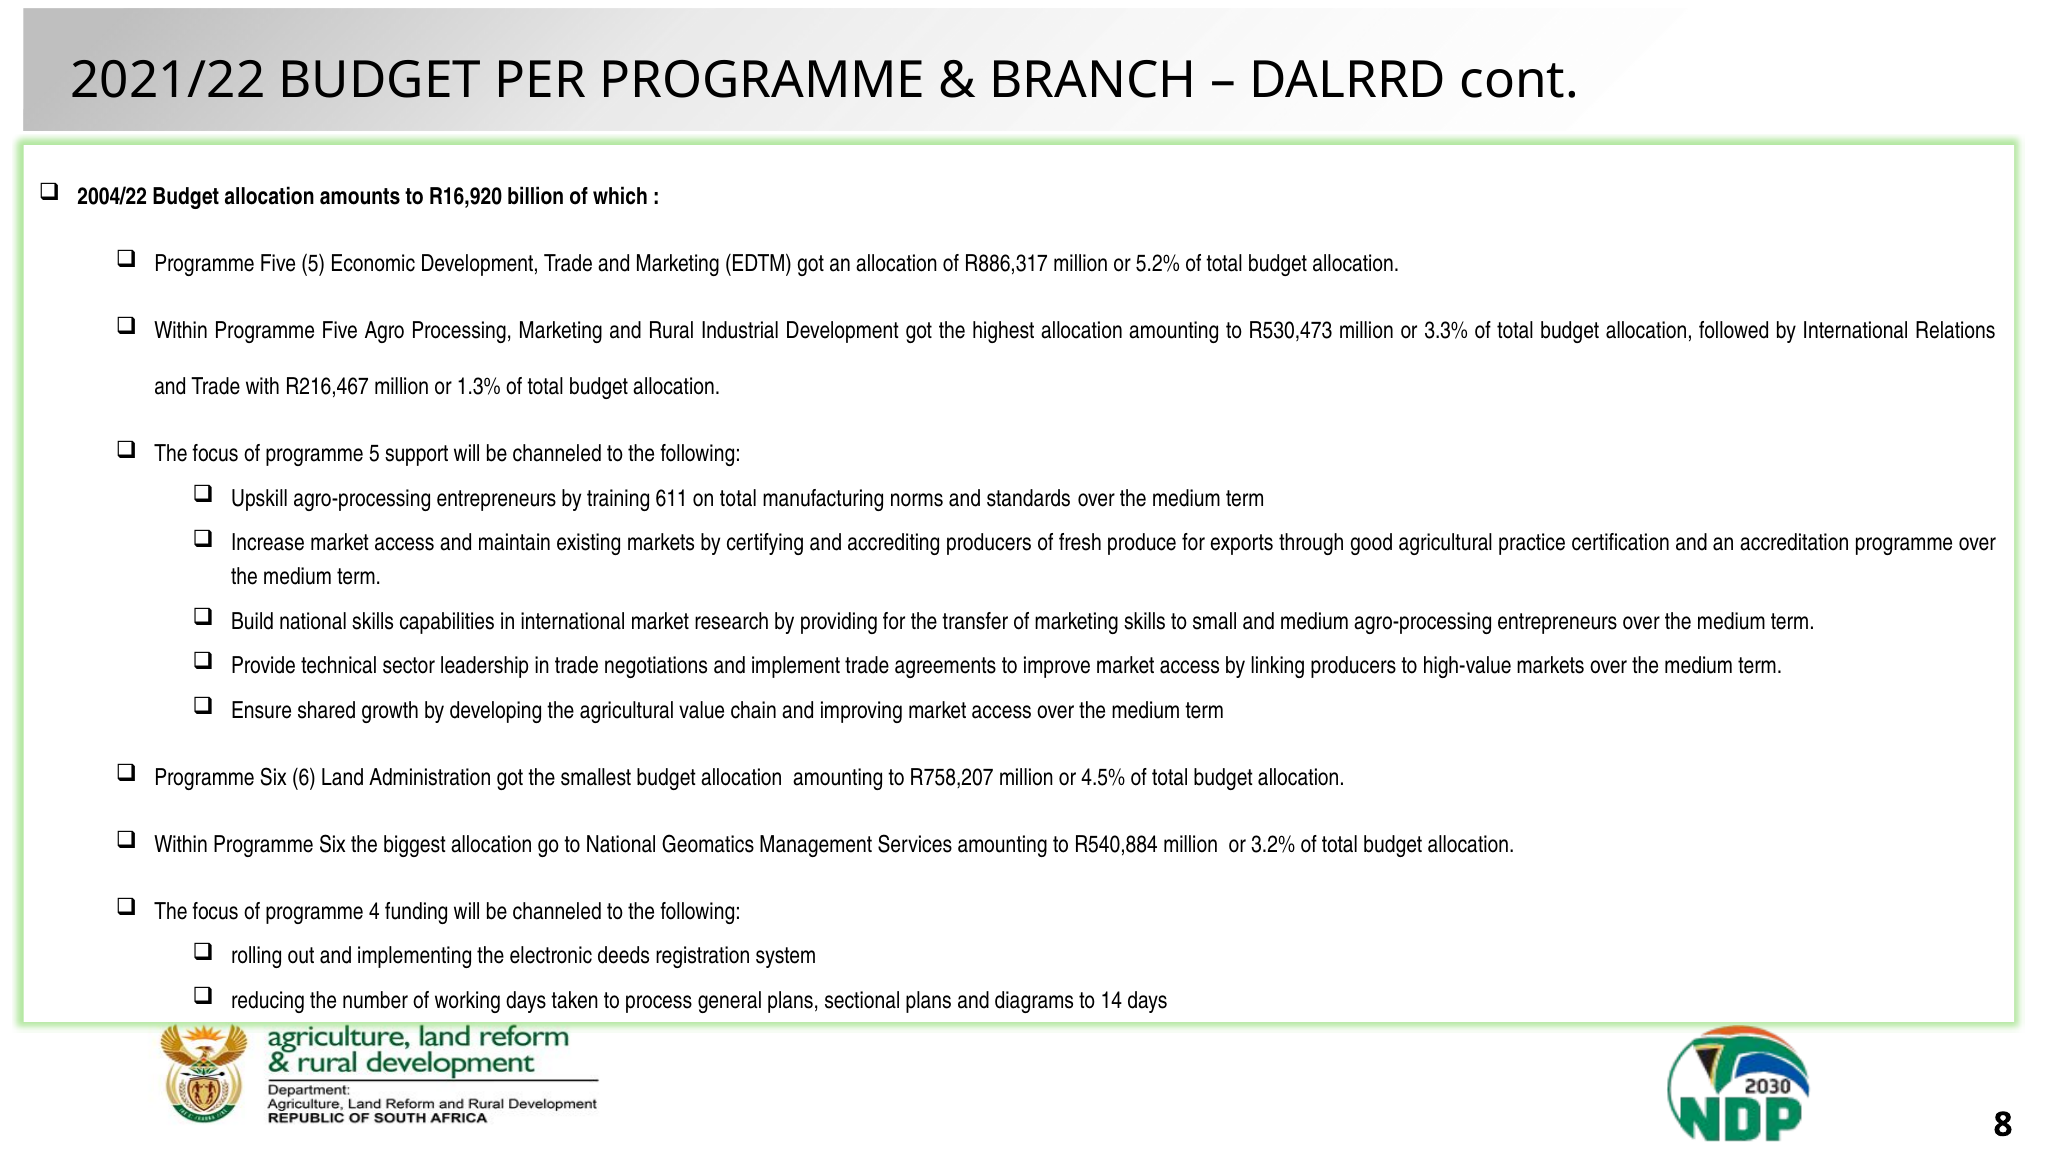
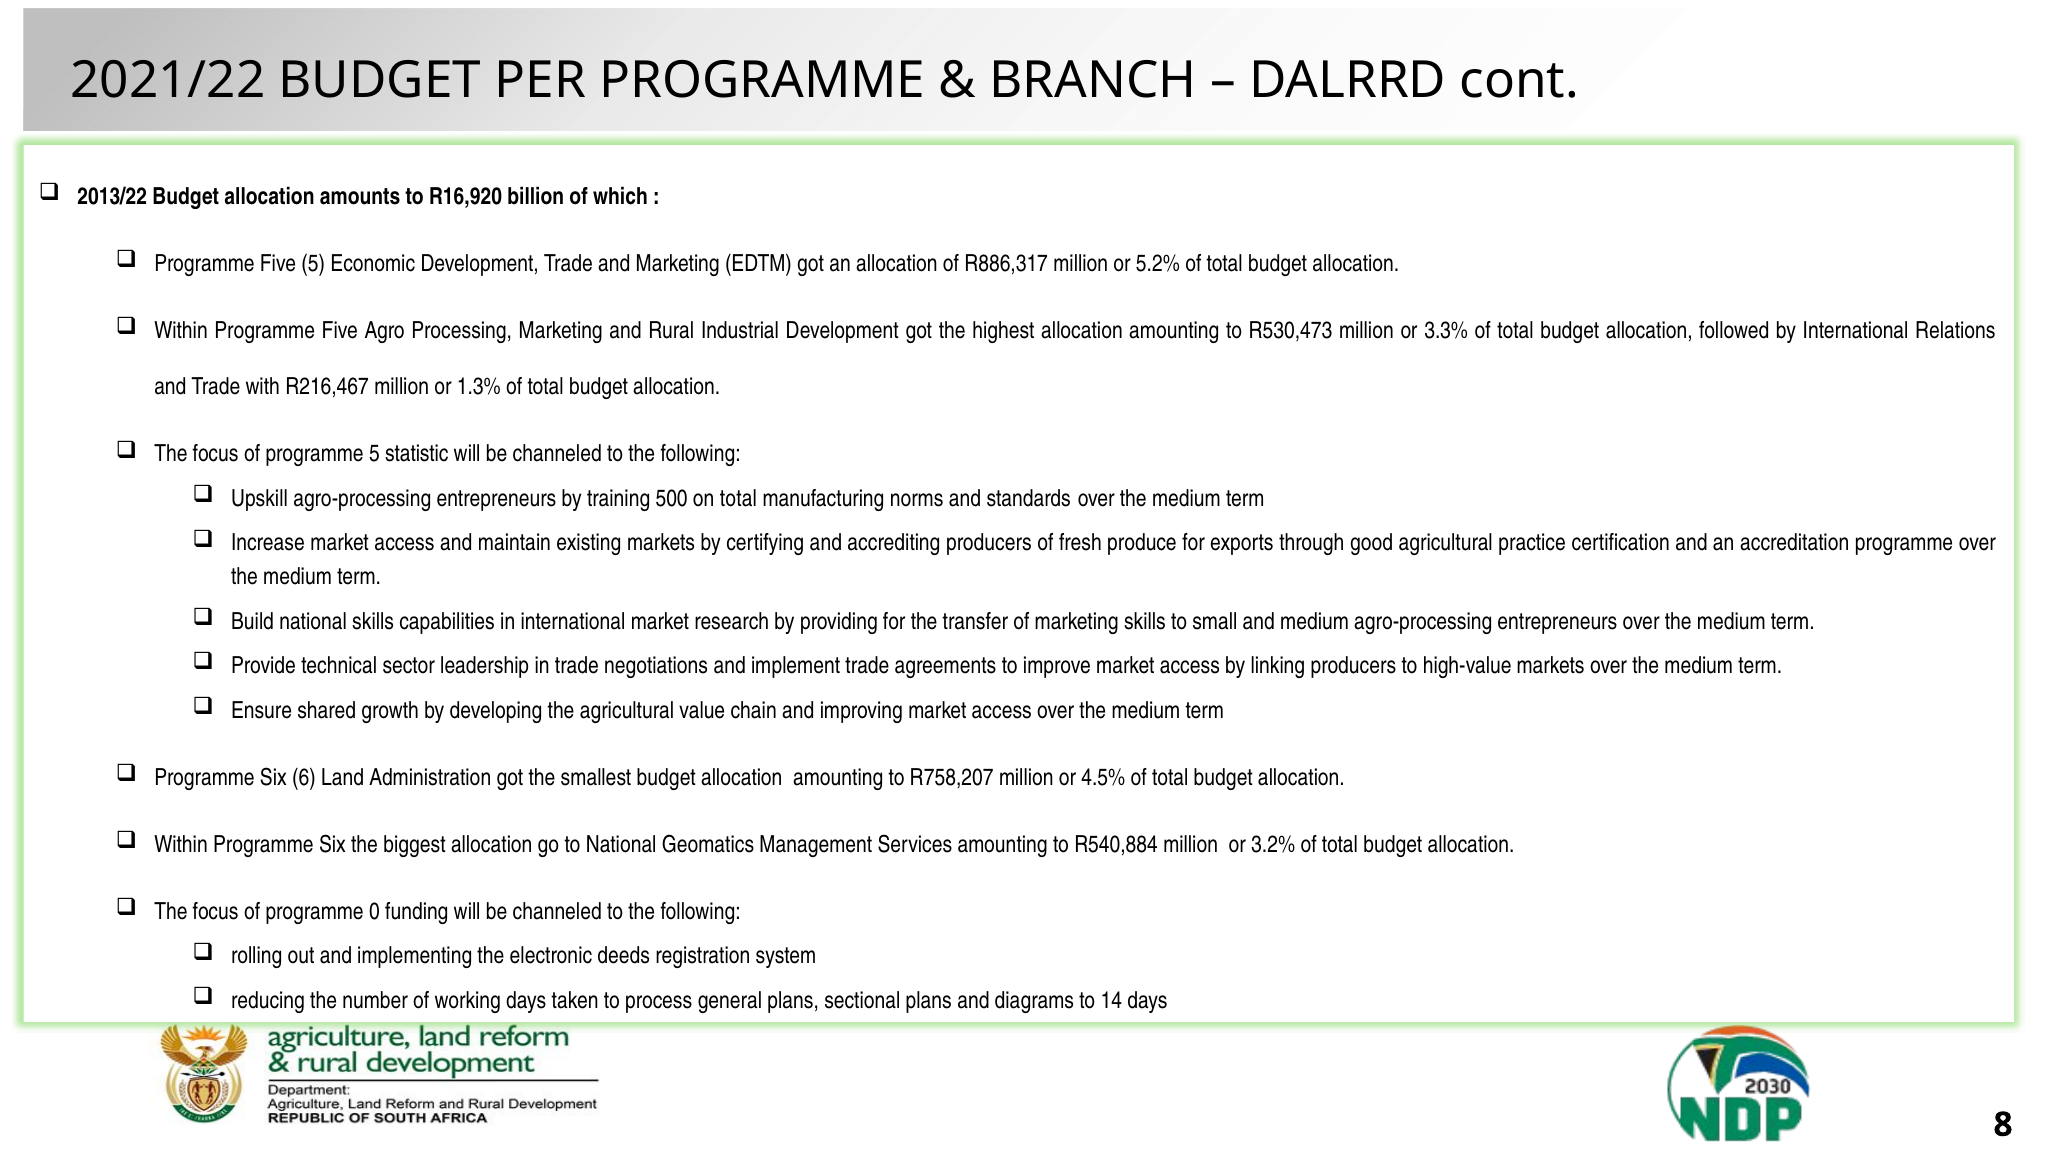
2004/22: 2004/22 -> 2013/22
support: support -> statistic
611: 611 -> 500
4: 4 -> 0
